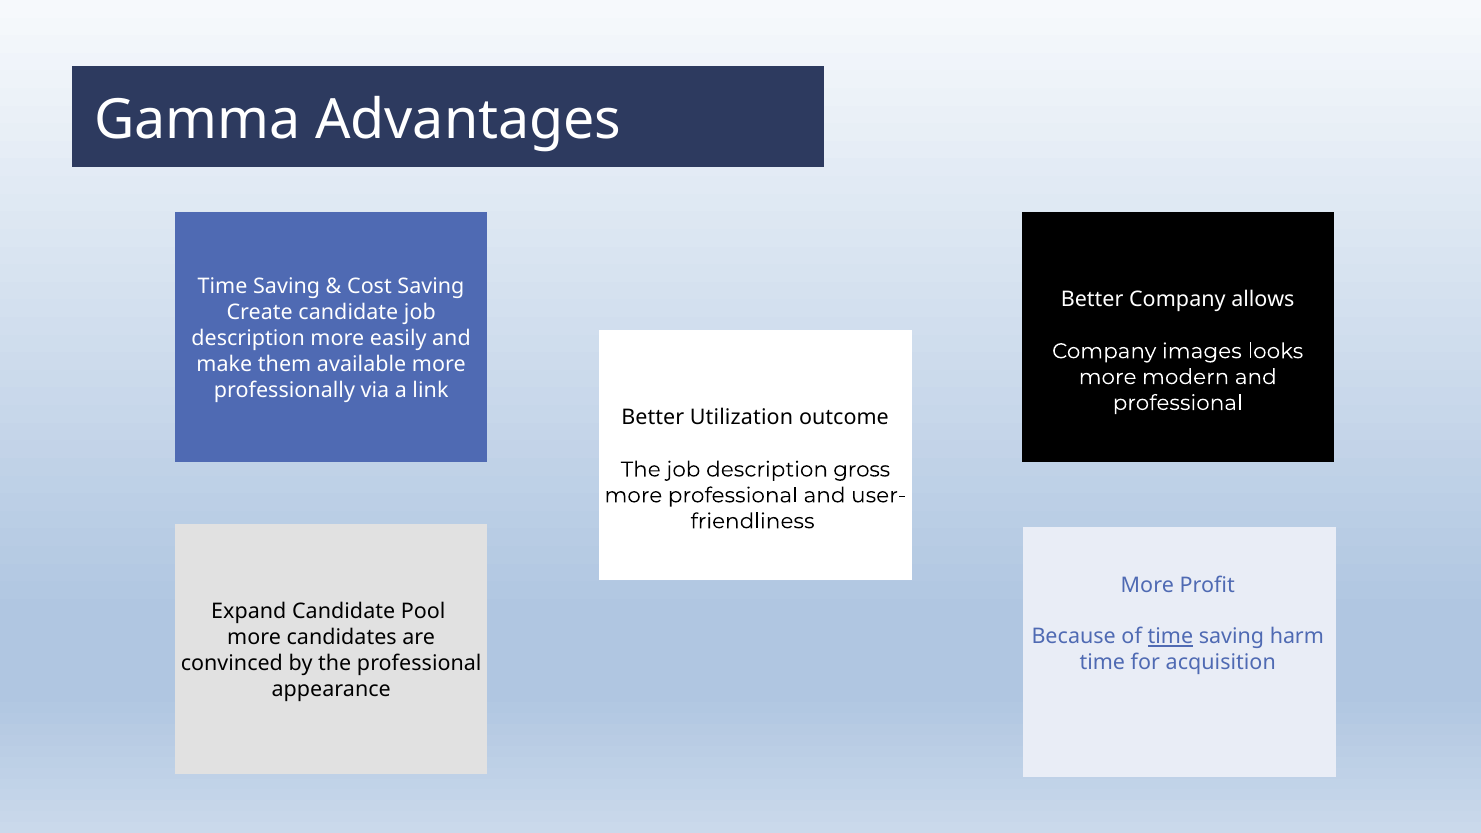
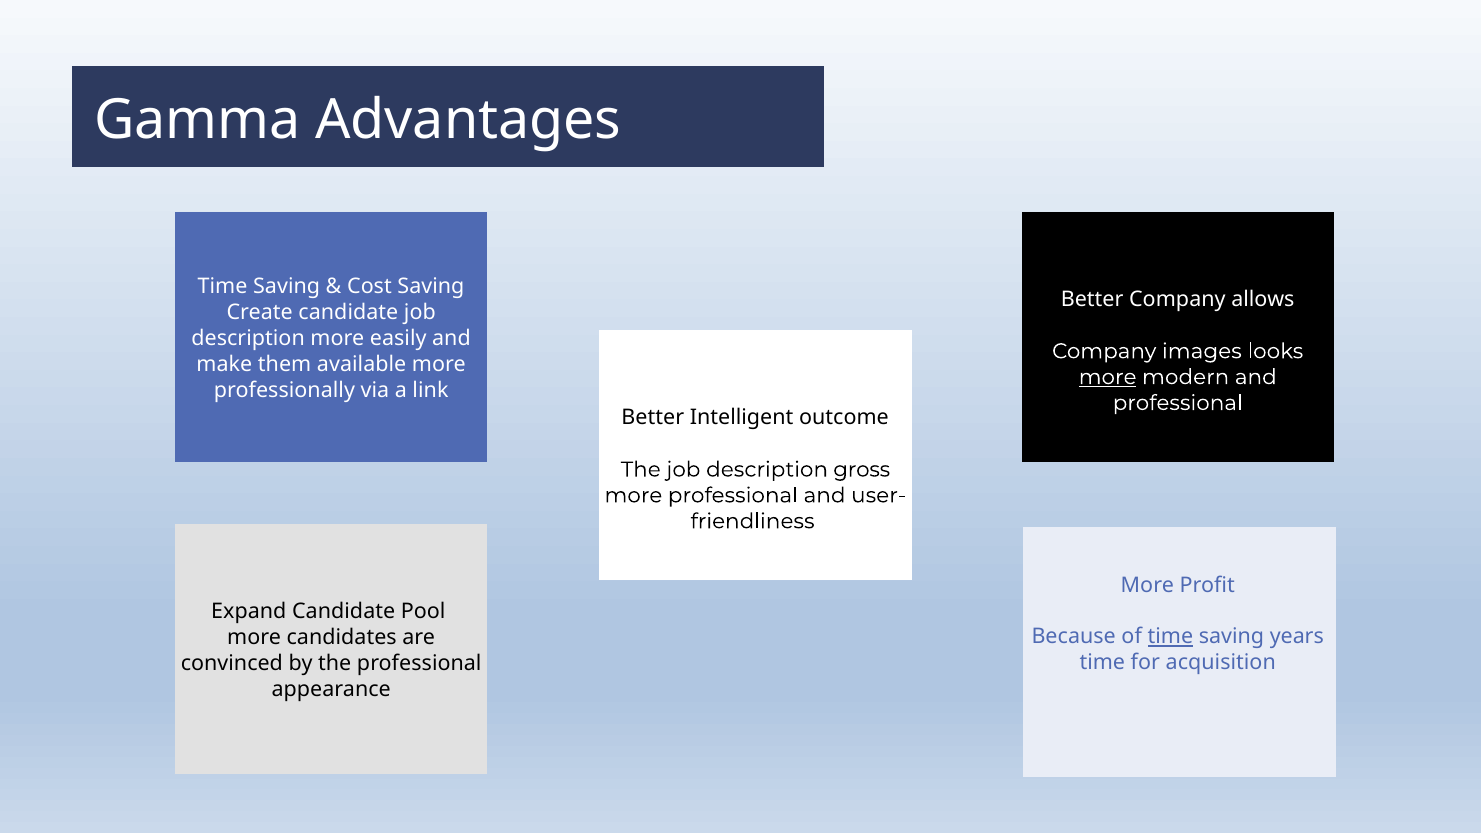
more at (1108, 377) underline: none -> present
Utilization: Utilization -> Intelligent
harm: harm -> years
